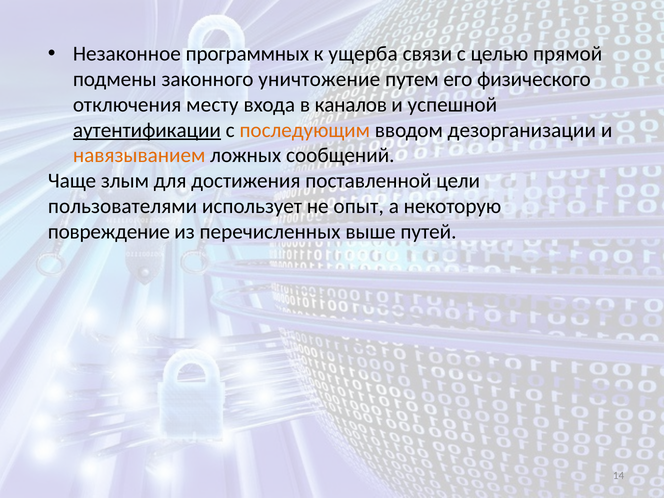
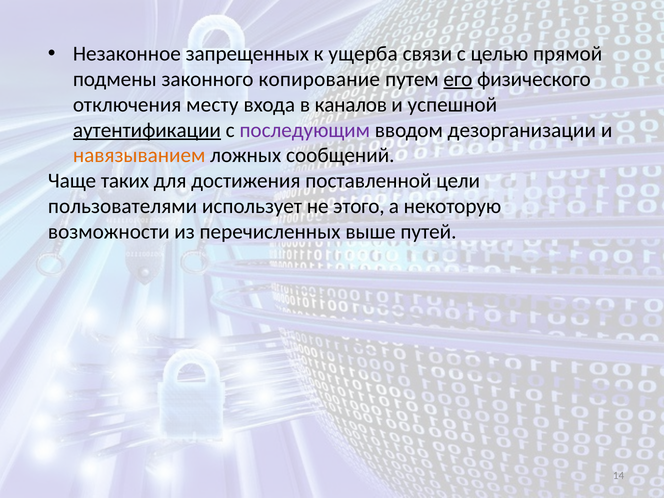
программных: программных -> запрещенных
уничтожение: уничтожение -> копирование
его underline: none -> present
последующим colour: orange -> purple
злым: злым -> таких
опыт: опыт -> этого
повреждение: повреждение -> возможности
